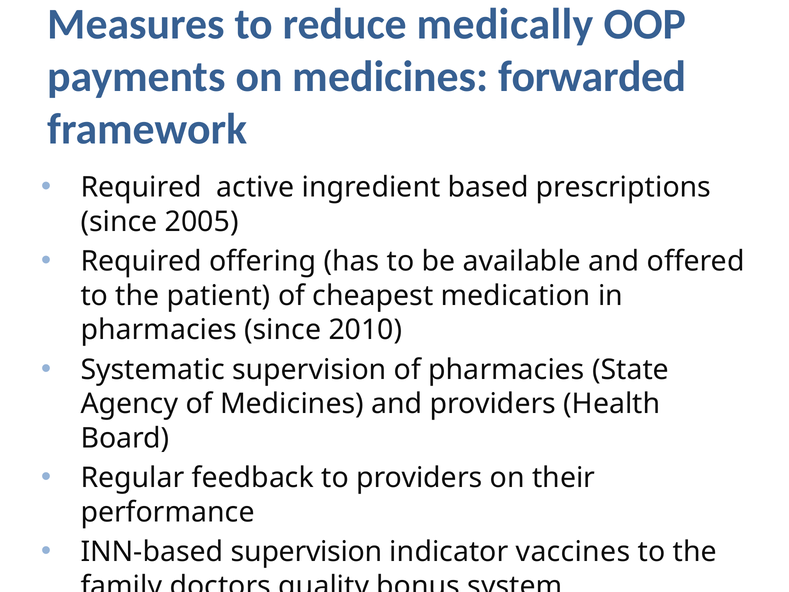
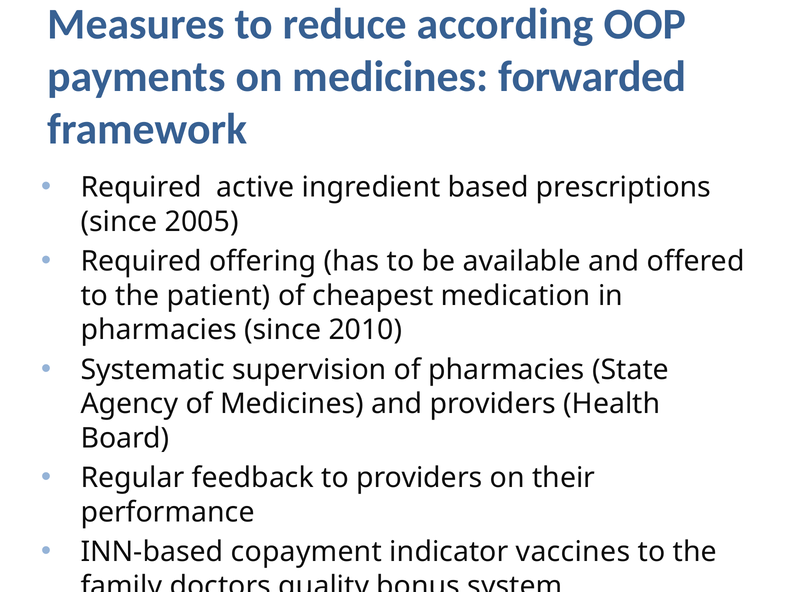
medically: medically -> according
INN-based supervision: supervision -> copayment
